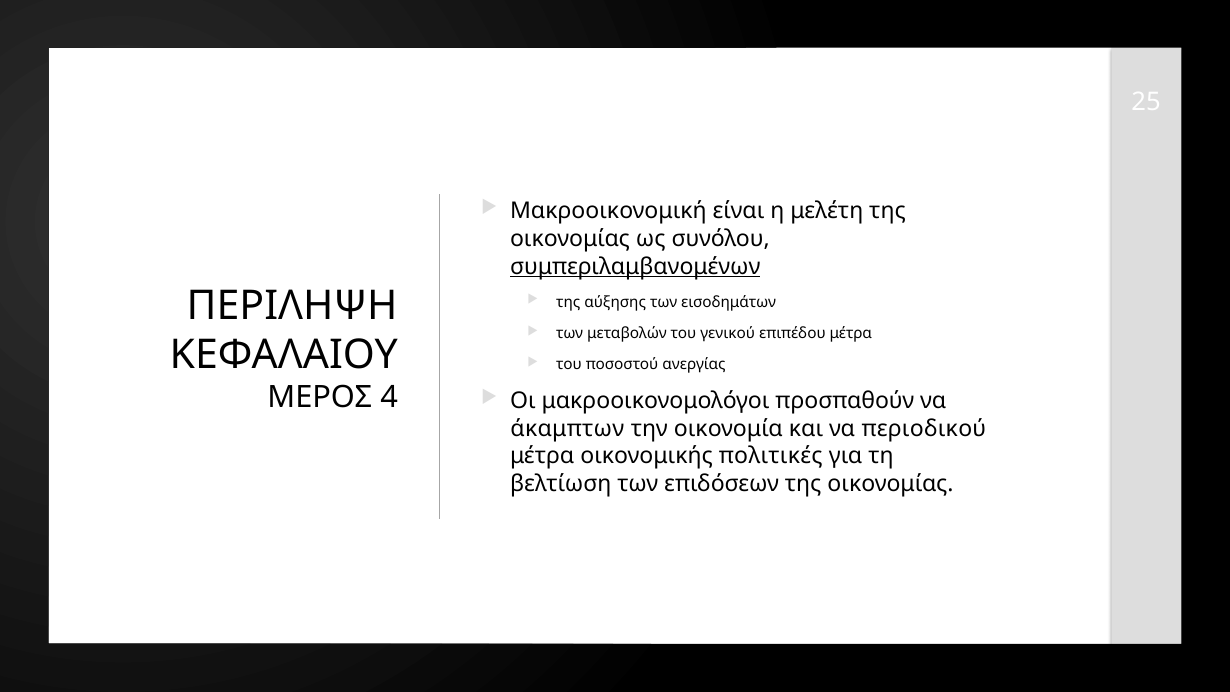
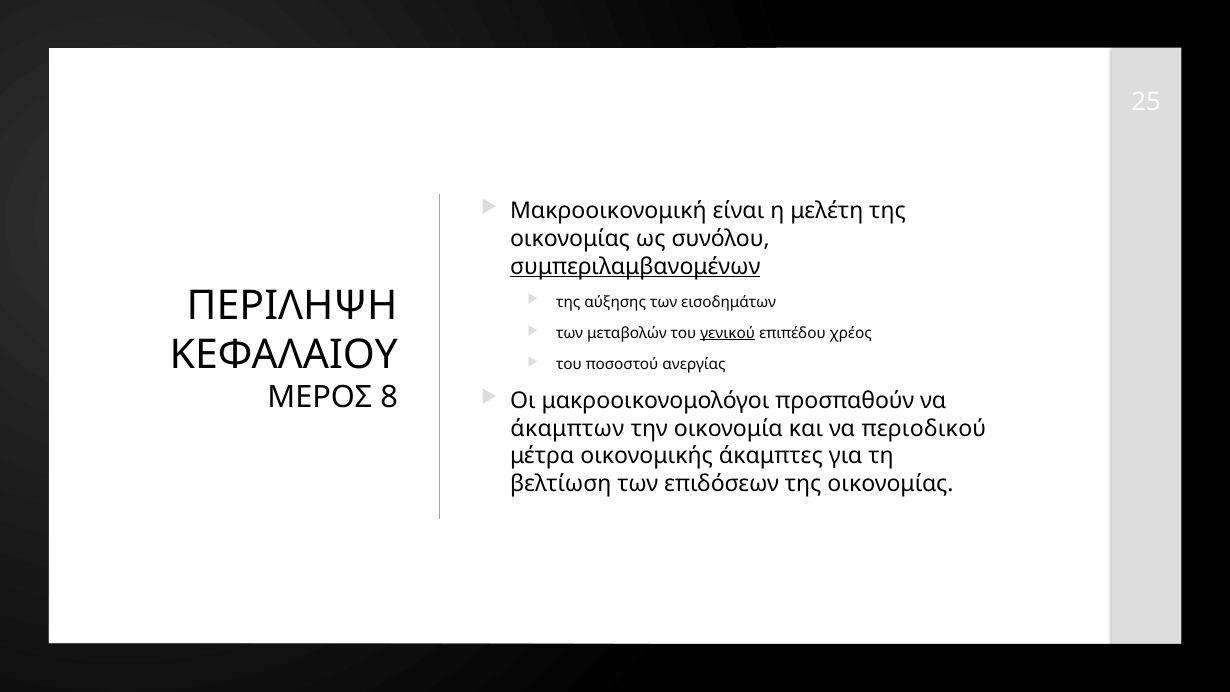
γενικού underline: none -> present
επιπέδου μέτρα: μέτρα -> χρέος
4: 4 -> 8
πολιτικές: πολιτικές -> άκαμπτες
